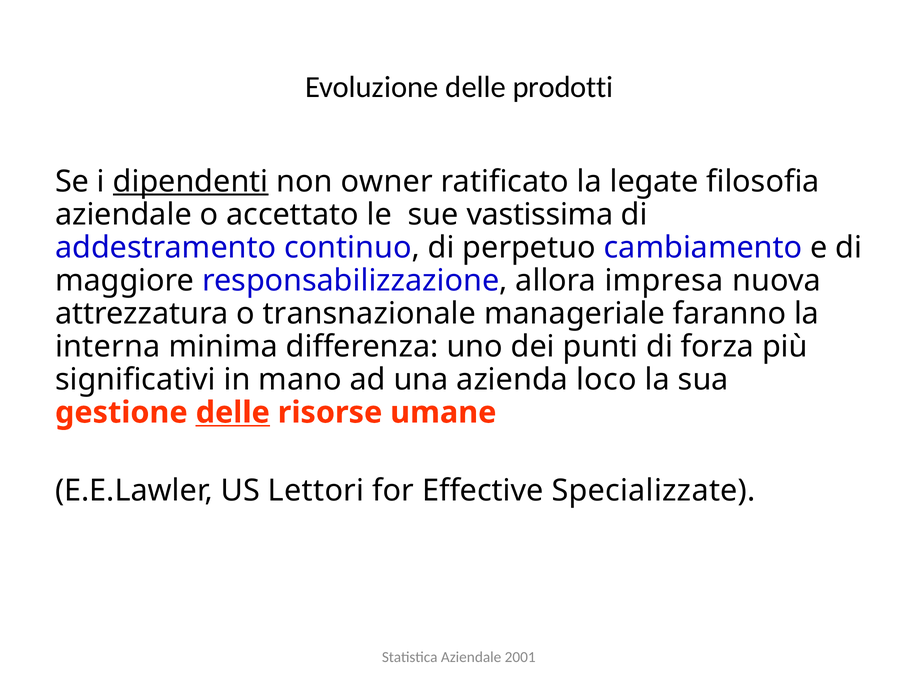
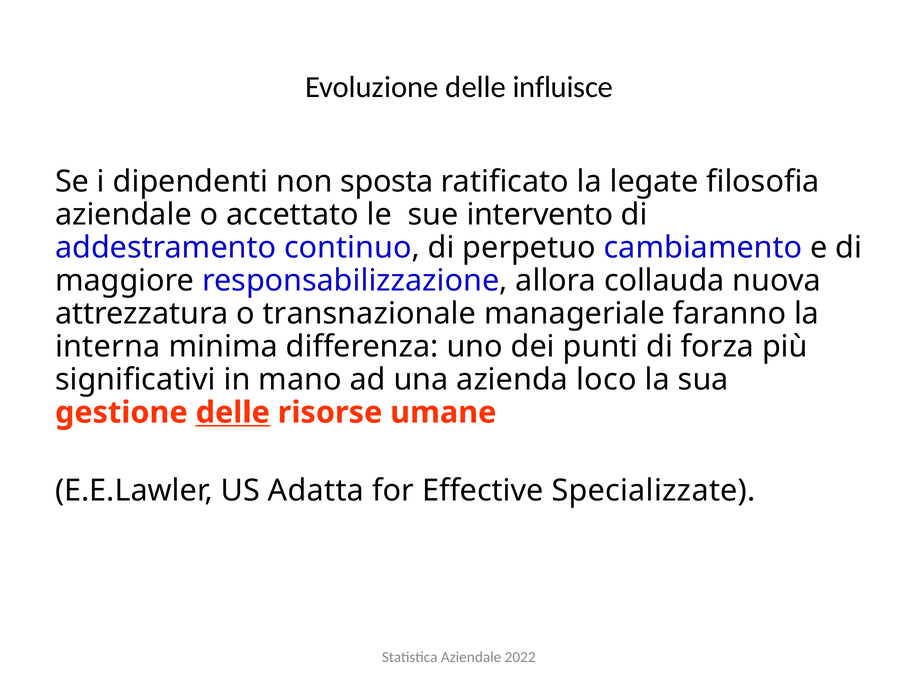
prodotti: prodotti -> influisce
dipendenti underline: present -> none
owner: owner -> sposta
vastissima: vastissima -> intervento
impresa: impresa -> collauda
Lettori: Lettori -> Adatta
2001: 2001 -> 2022
